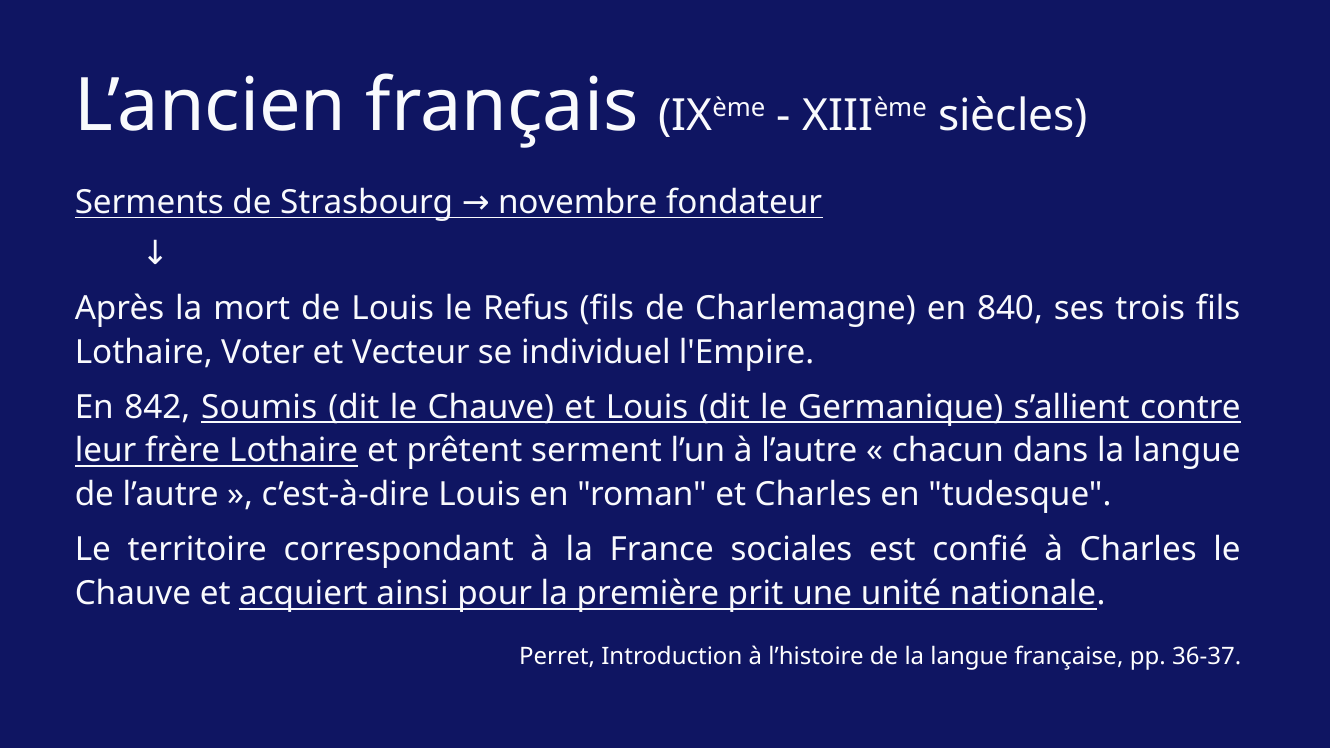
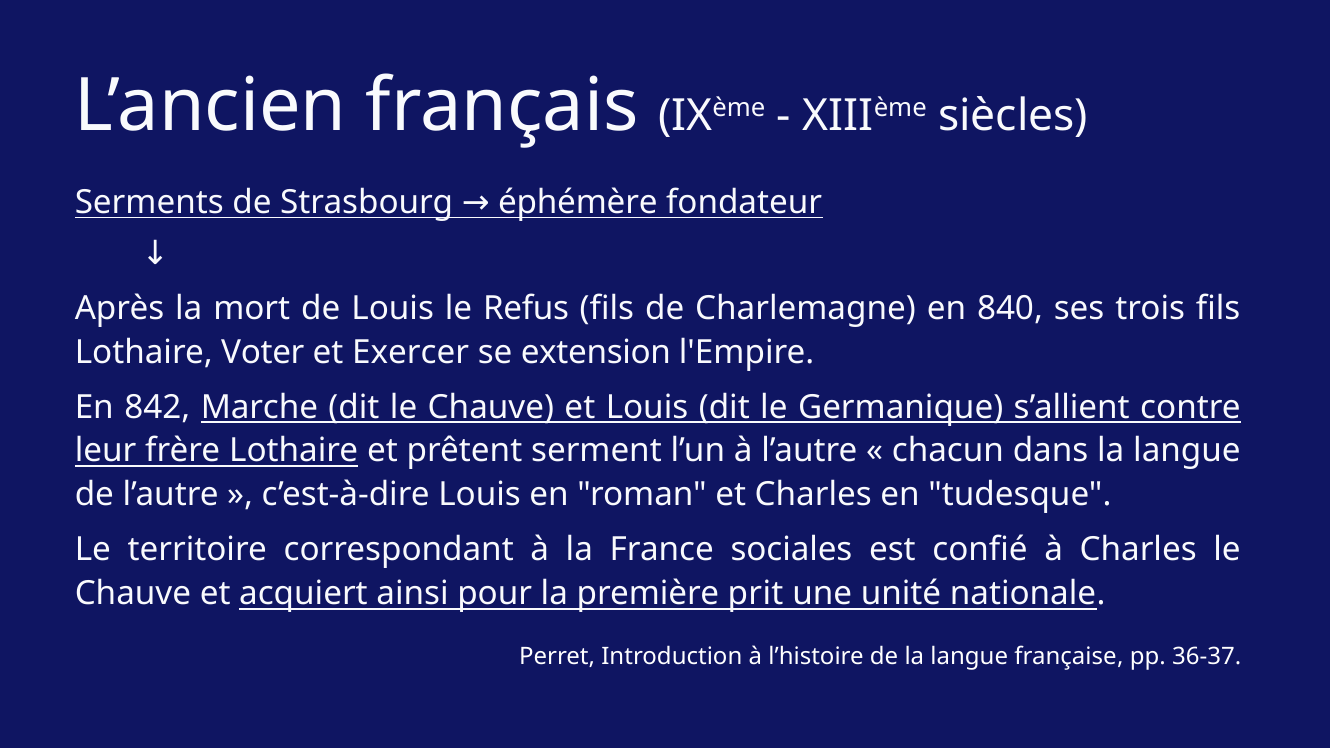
novembre: novembre -> éphémère
Vecteur: Vecteur -> Exercer
individuel: individuel -> extension
Soumis: Soumis -> Marche
